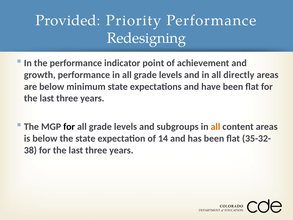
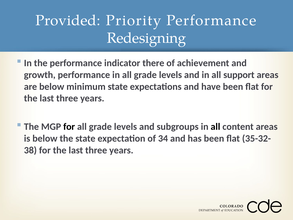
point: point -> there
directly: directly -> support
all at (215, 127) colour: orange -> black
14: 14 -> 34
